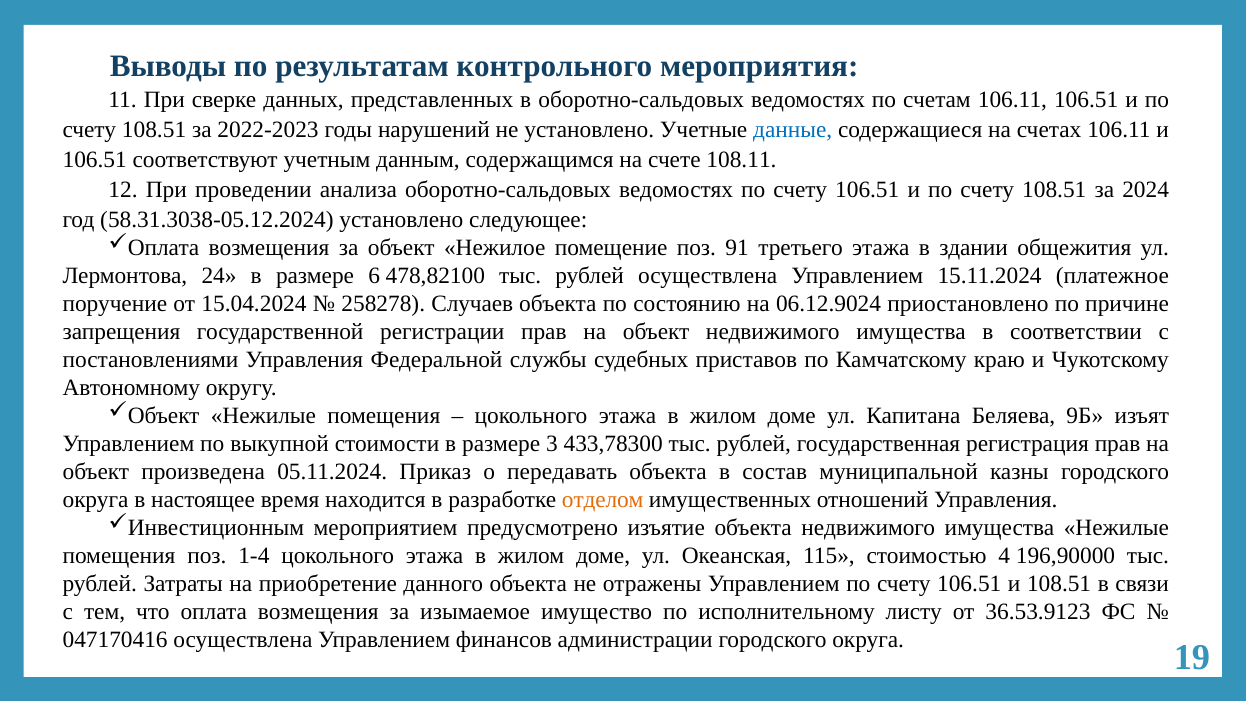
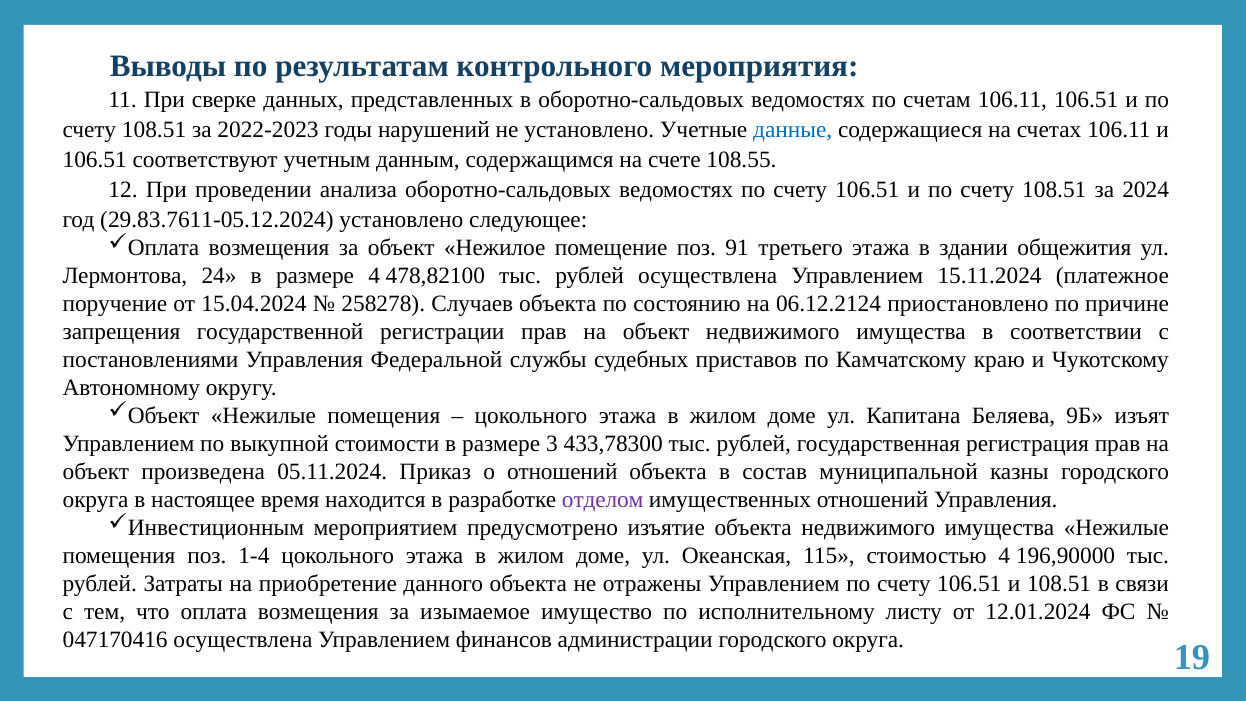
108.11: 108.11 -> 108.55
58.31.3038-05.12.2024: 58.31.3038-05.12.2024 -> 29.83.7611-05.12.2024
размере 6: 6 -> 4
06.12.9024: 06.12.9024 -> 06.12.2124
о передавать: передавать -> отношений
отделом colour: orange -> purple
36.53.9123: 36.53.9123 -> 12.01.2024
